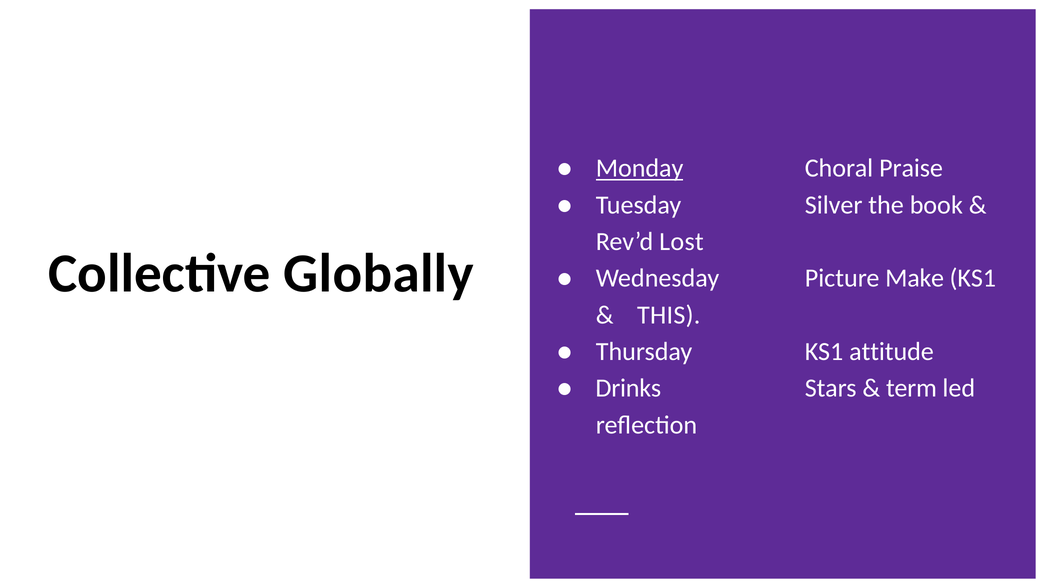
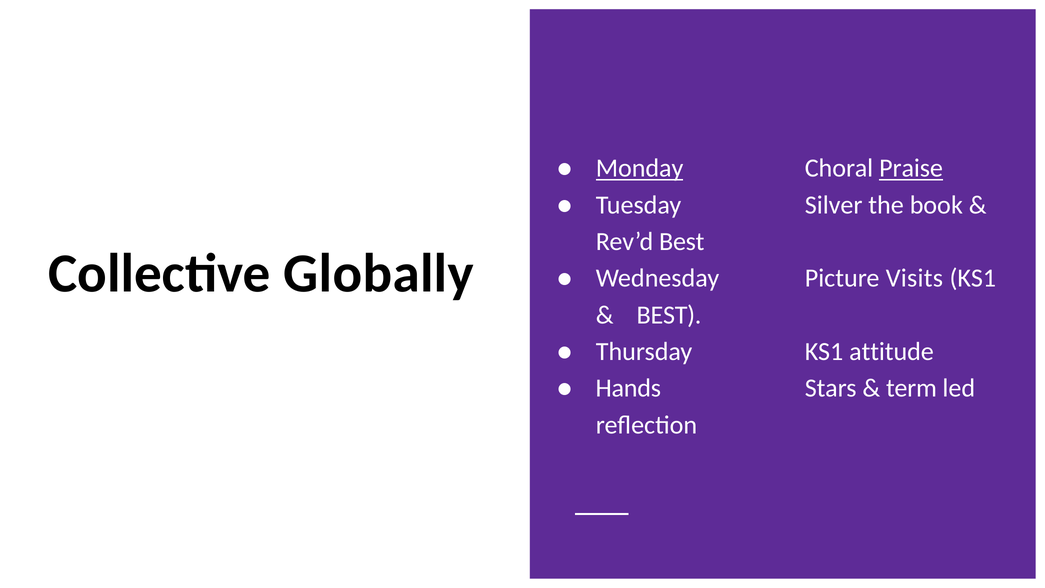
Praise underline: none -> present
Rev’d Lost: Lost -> Best
Make: Make -> Visits
THIS at (669, 315): THIS -> BEST
Drinks: Drinks -> Hands
